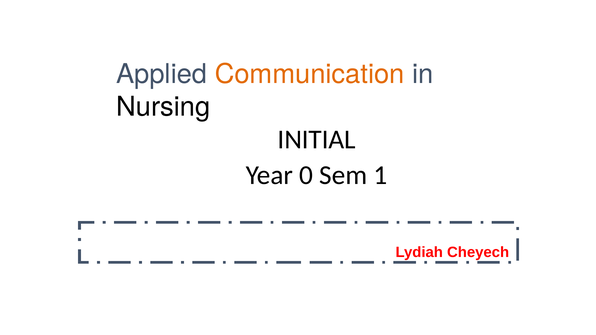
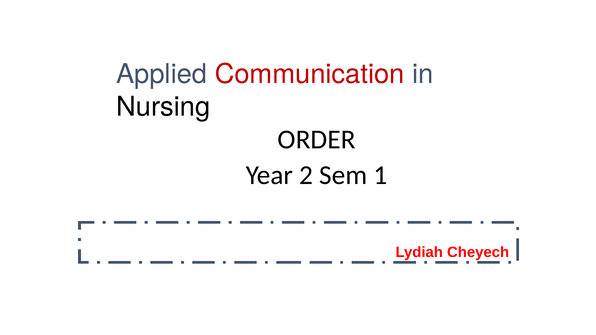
Communication colour: orange -> red
INITIAL: INITIAL -> ORDER
0: 0 -> 2
